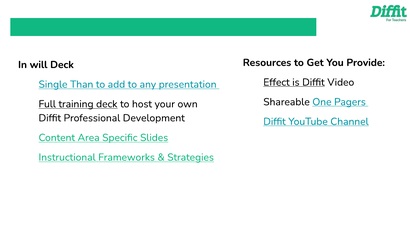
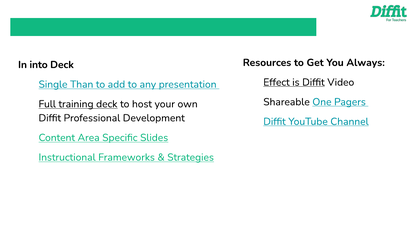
Provide: Provide -> Always
will: will -> into
